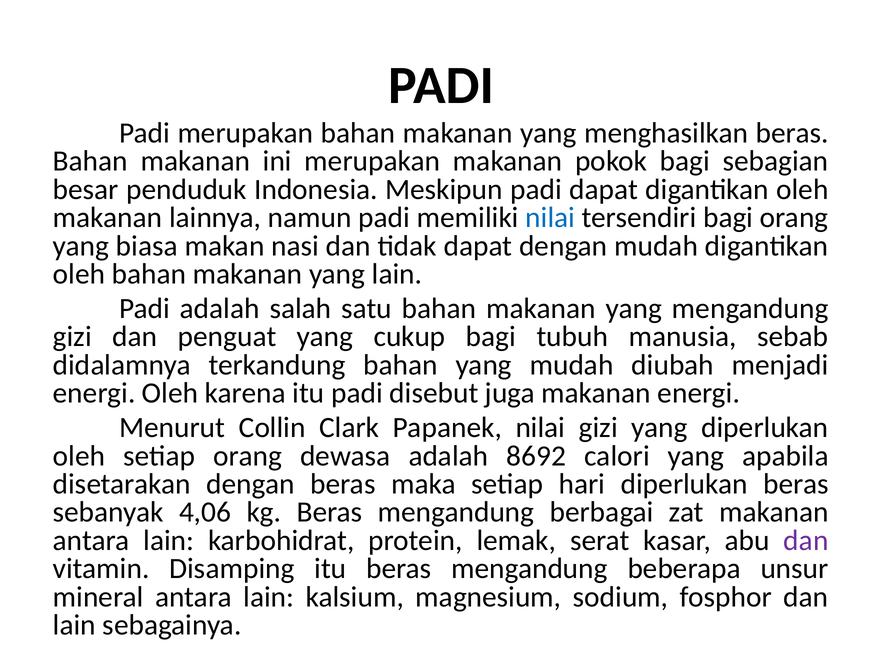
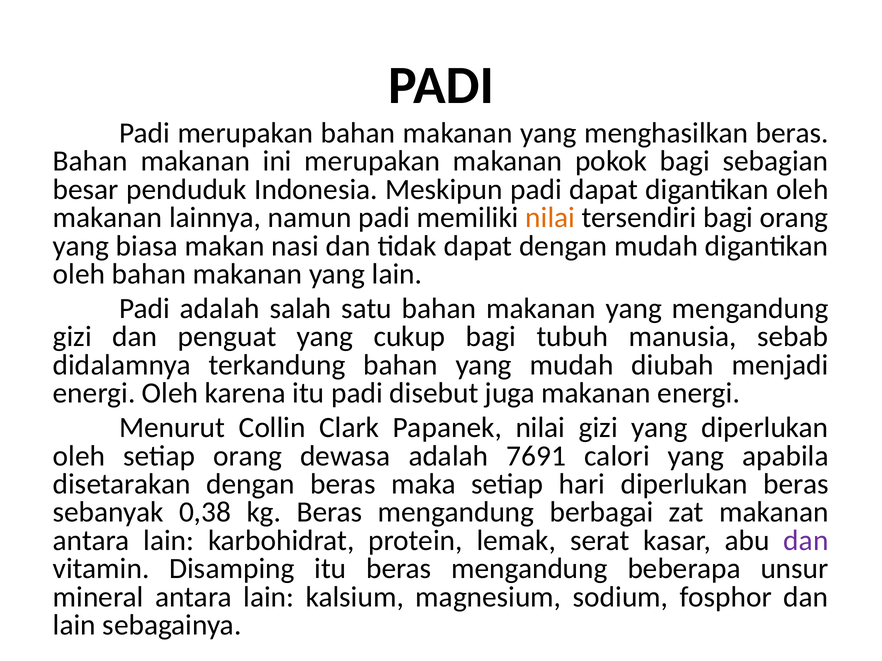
nilai at (550, 218) colour: blue -> orange
8692: 8692 -> 7691
4,06: 4,06 -> 0,38
